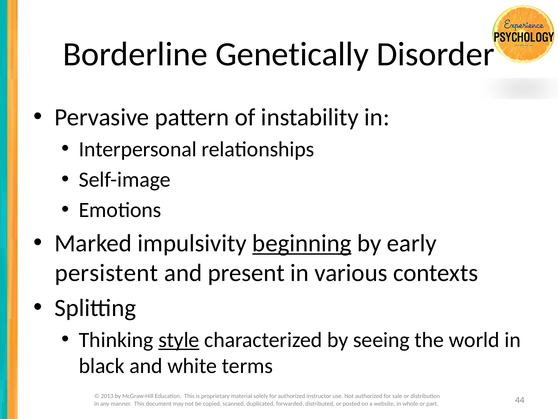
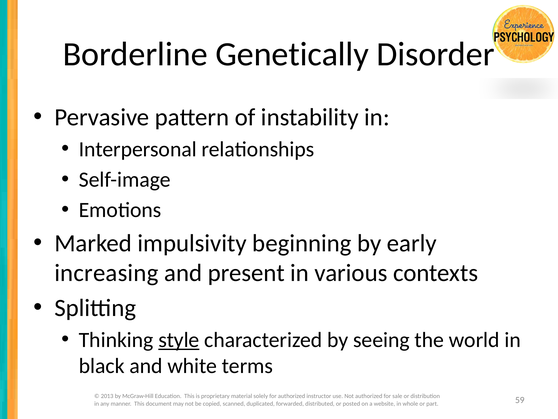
beginning underline: present -> none
persistent: persistent -> increasing
44: 44 -> 59
